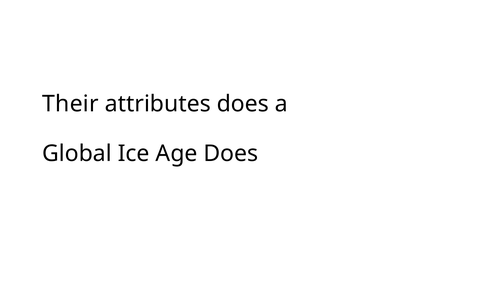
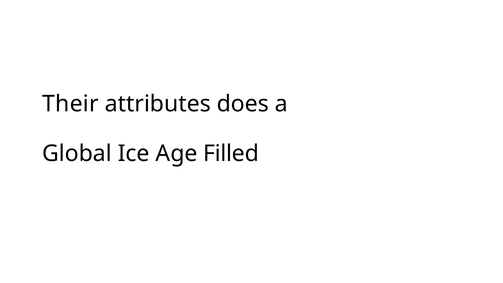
Age Does: Does -> Filled
